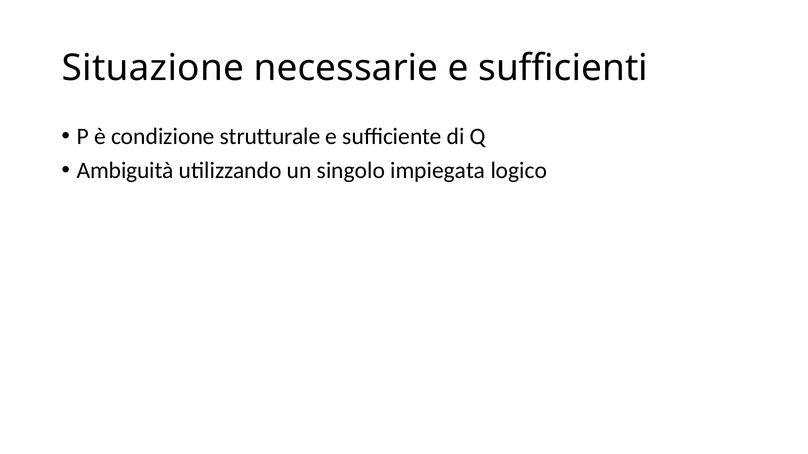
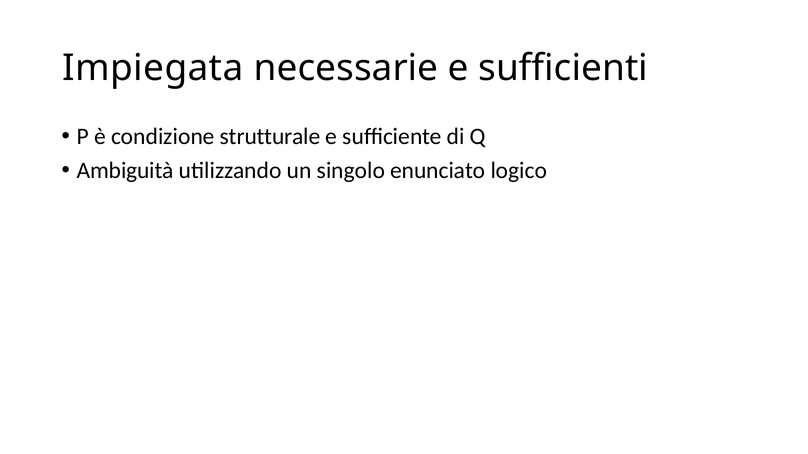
Situazione: Situazione -> Impiegata
impiegata: impiegata -> enunciato
